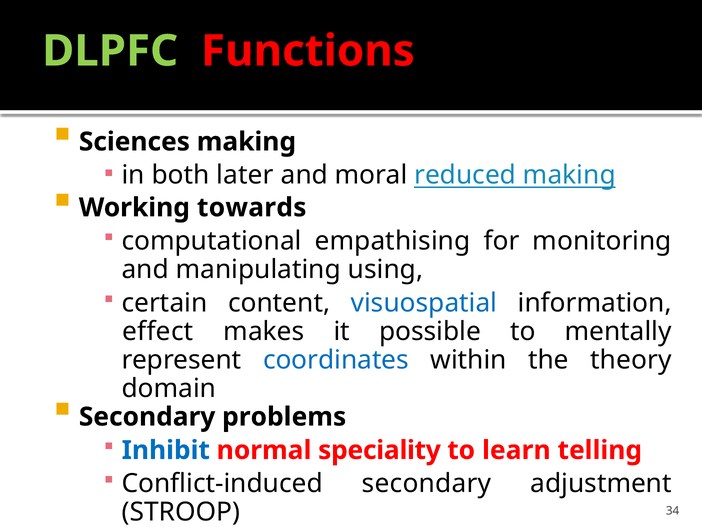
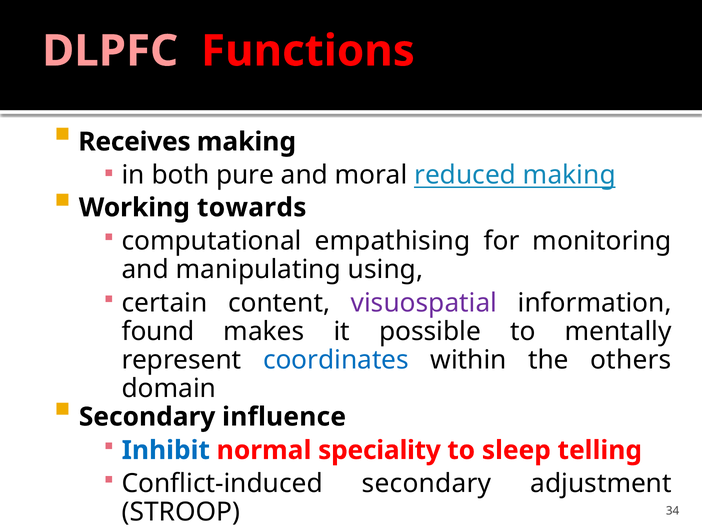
DLPFC colour: light green -> pink
Sciences: Sciences -> Receives
later: later -> pure
visuospatial colour: blue -> purple
effect: effect -> found
theory: theory -> others
problems: problems -> influence
learn: learn -> sleep
